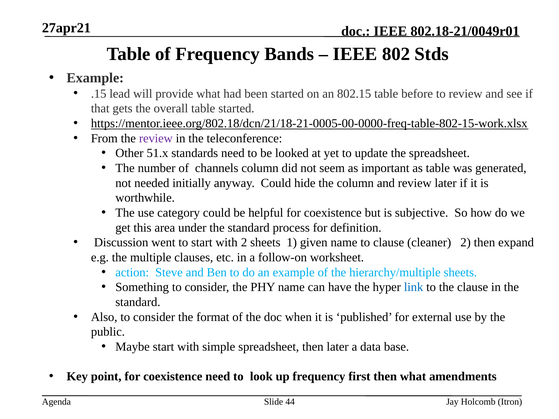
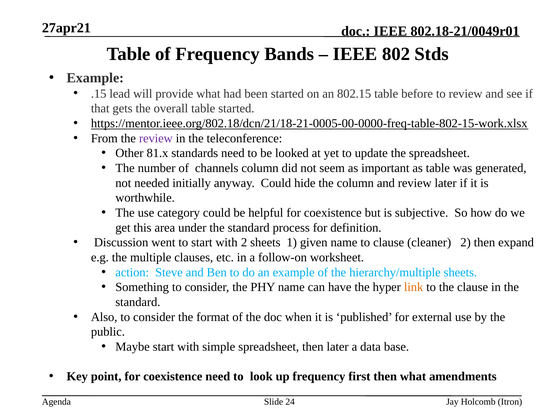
51.x: 51.x -> 81.x
link colour: blue -> orange
44: 44 -> 24
